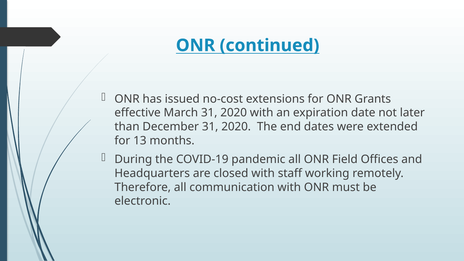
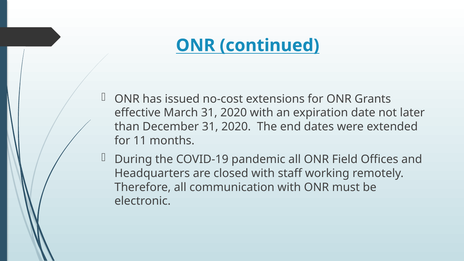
13: 13 -> 11
